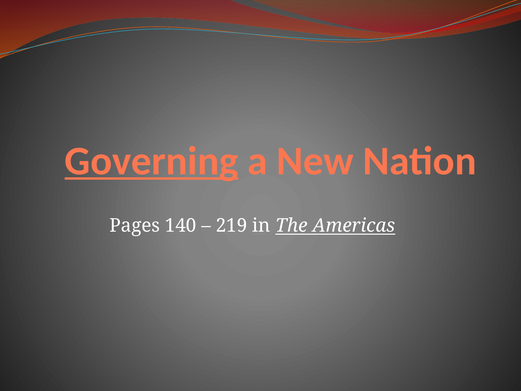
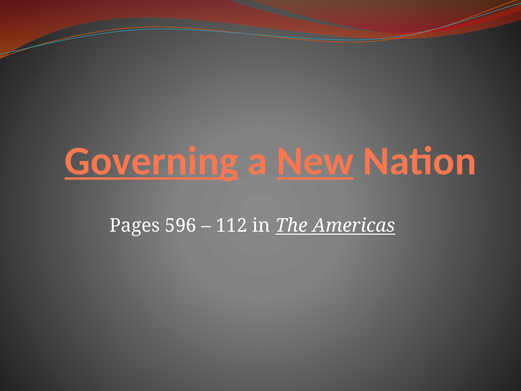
New underline: none -> present
140: 140 -> 596
219: 219 -> 112
